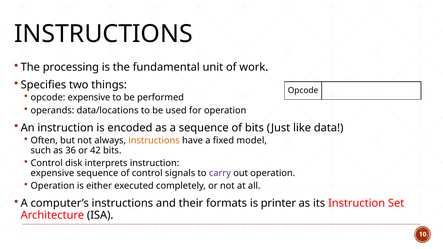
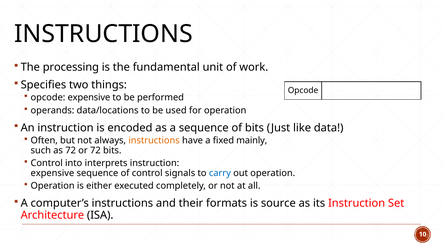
model: model -> mainly
as 36: 36 -> 72
or 42: 42 -> 72
disk: disk -> into
carry colour: purple -> blue
printer: printer -> source
